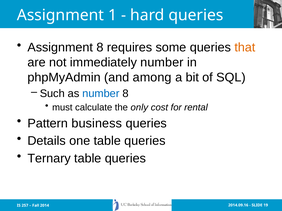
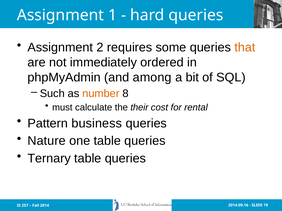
Assignment 8: 8 -> 2
immediately number: number -> ordered
number at (101, 94) colour: blue -> orange
only: only -> their
Details: Details -> Nature
